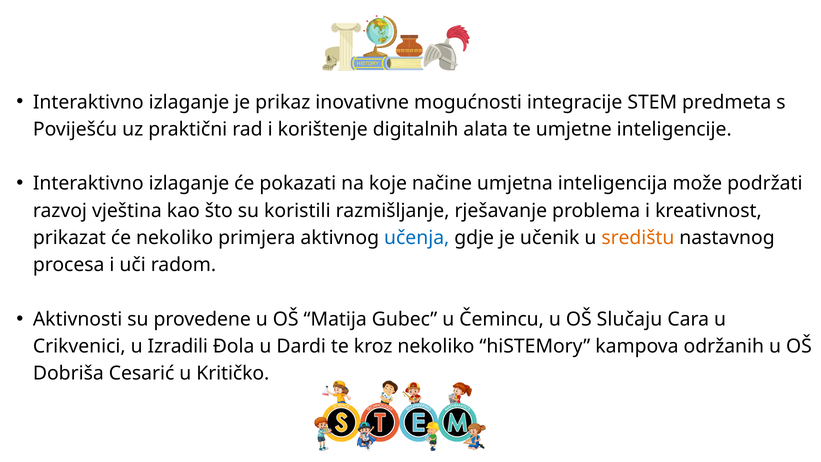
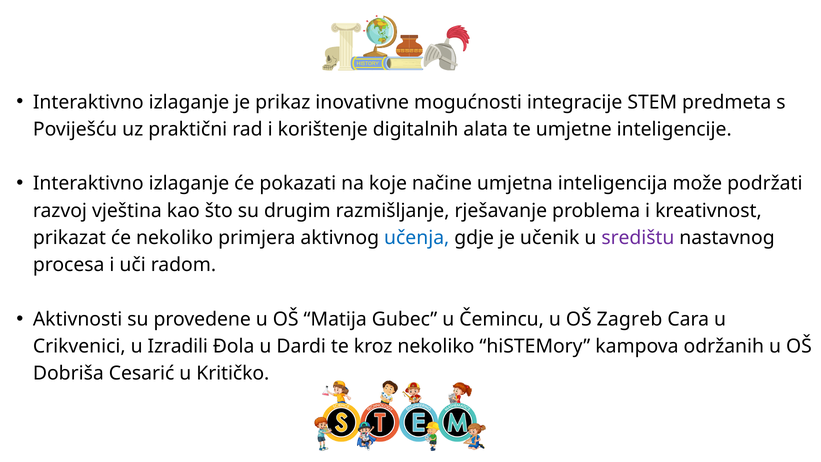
koristili: koristili -> drugim
središtu colour: orange -> purple
Slučaju: Slučaju -> Zagreb
